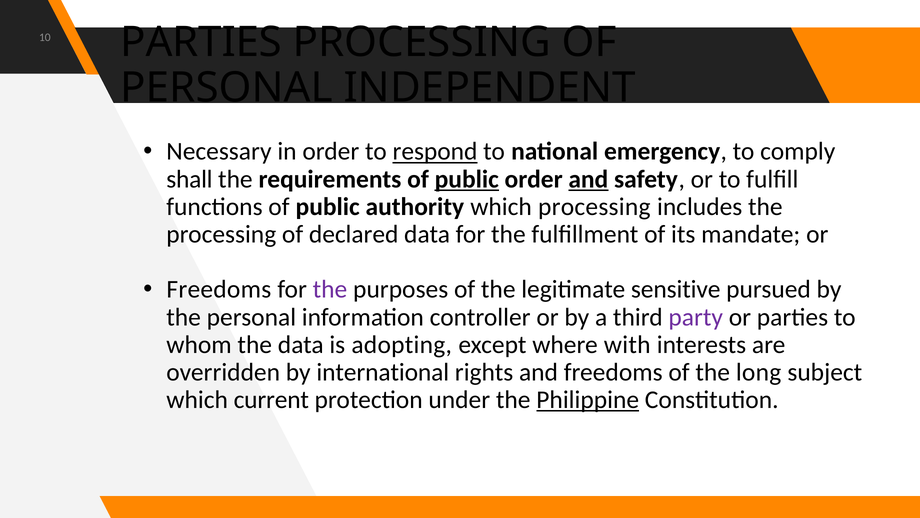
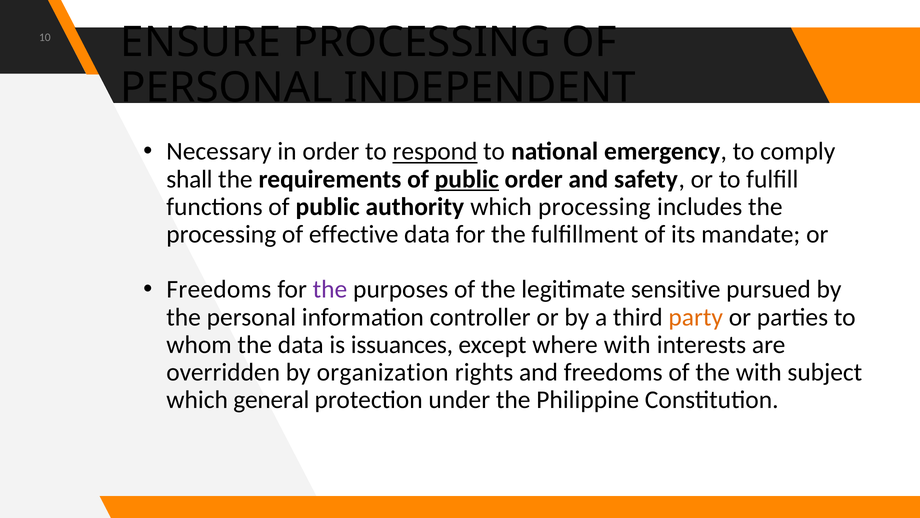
PARTIES at (201, 42): PARTIES -> ENSURE
and at (588, 179) underline: present -> none
declared: declared -> effective
party colour: purple -> orange
adopting: adopting -> issuances
international: international -> organization
the long: long -> with
current: current -> general
Philippine underline: present -> none
